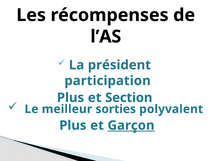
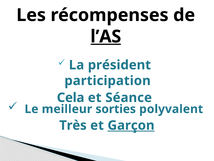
l’AS underline: none -> present
Plus at (71, 97): Plus -> Cela
Section: Section -> Séance
Plus at (73, 125): Plus -> Très
